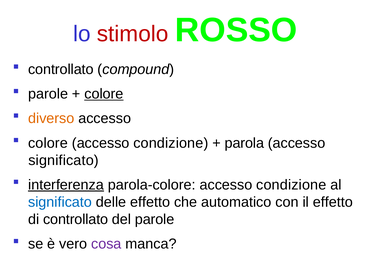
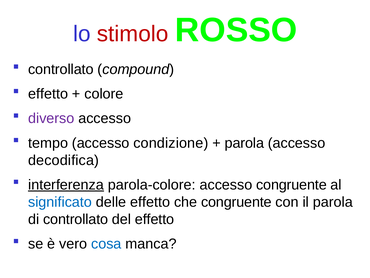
parole at (48, 94): parole -> effetto
colore at (104, 94) underline: present -> none
diverso colour: orange -> purple
colore at (48, 143): colore -> tempo
significato at (64, 160): significato -> decodifica
parola-colore accesso condizione: condizione -> congruente
che automatico: automatico -> congruente
il effetto: effetto -> parola
del parole: parole -> effetto
cosa colour: purple -> blue
